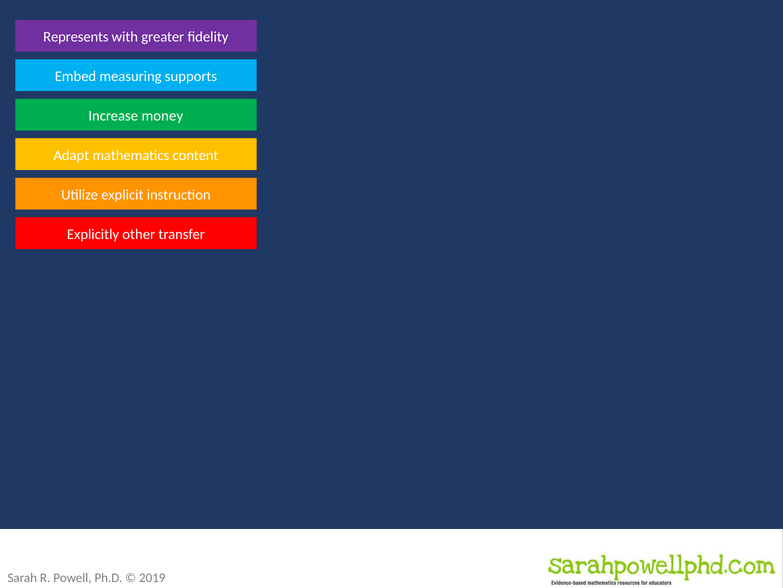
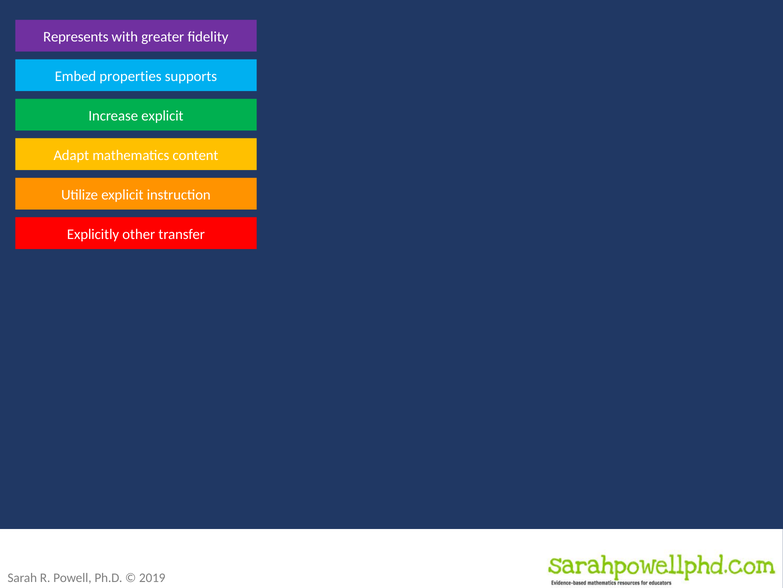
measuring: measuring -> properties
Increase money: money -> explicit
